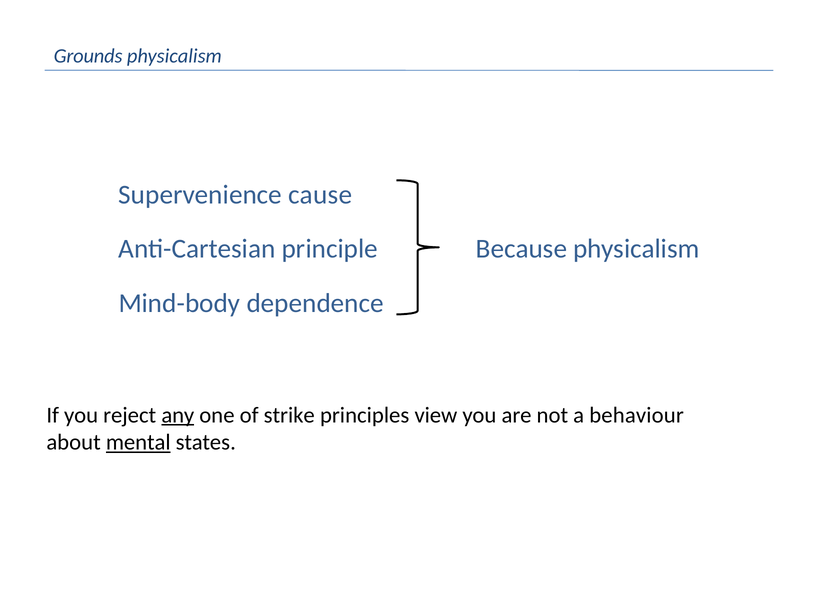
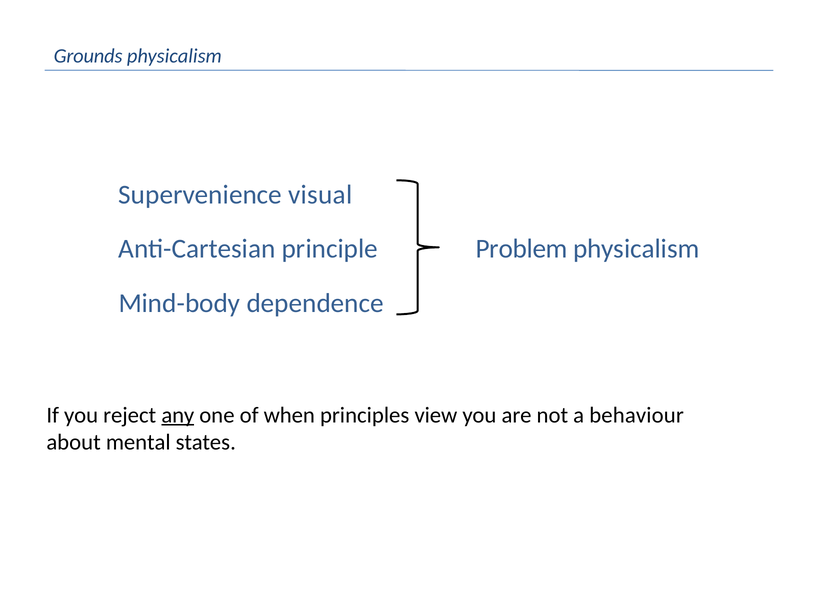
cause: cause -> visual
Because: Because -> Problem
strike: strike -> when
mental underline: present -> none
